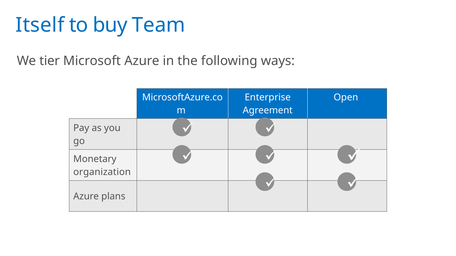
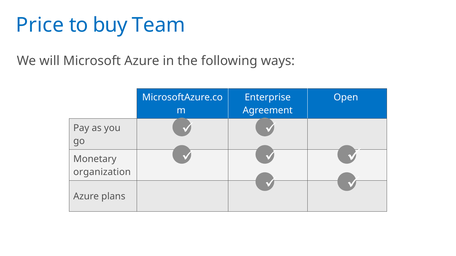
Itself: Itself -> Price
tier: tier -> will
